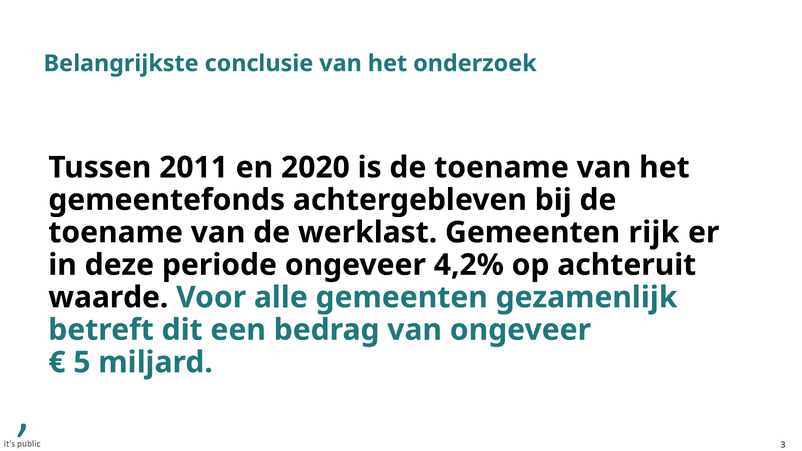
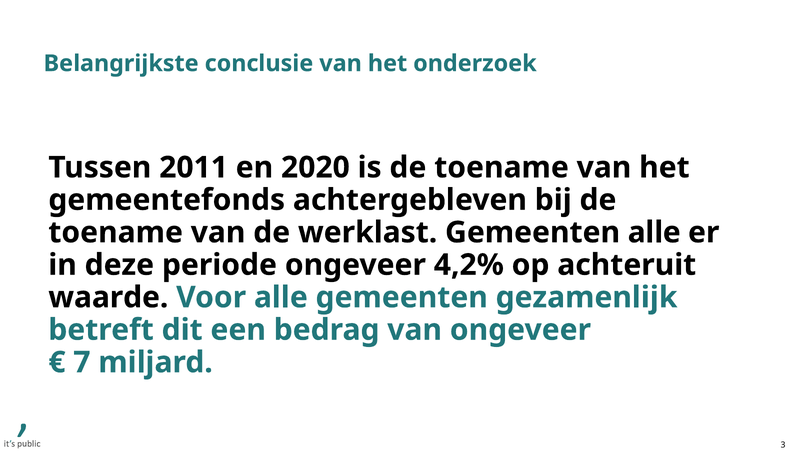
Gemeenten rijk: rijk -> alle
5: 5 -> 7
